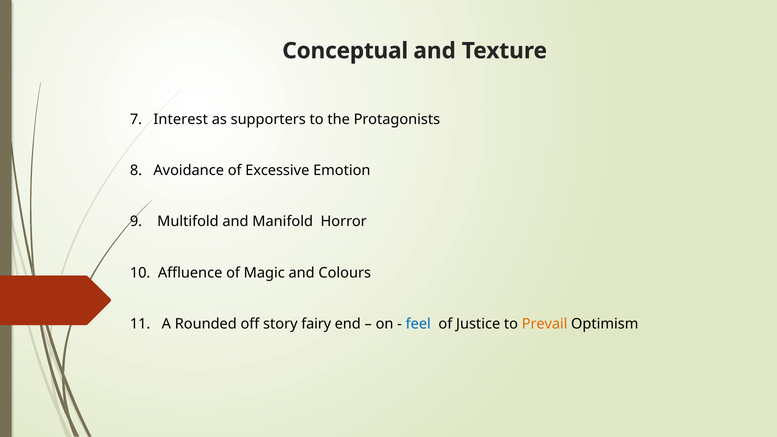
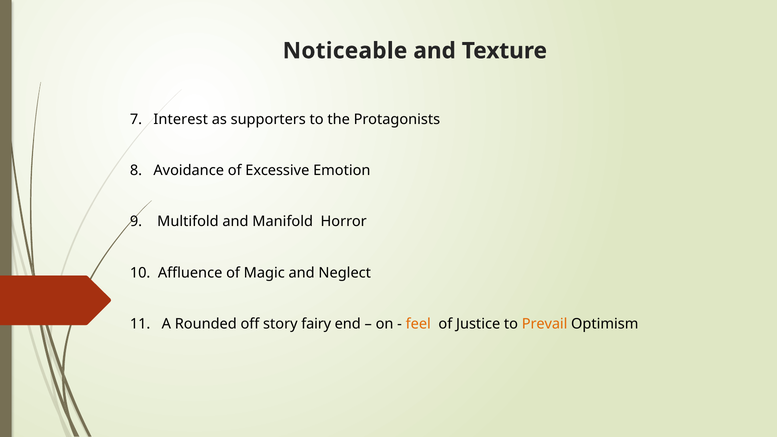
Conceptual: Conceptual -> Noticeable
Colours: Colours -> Neglect
feel colour: blue -> orange
